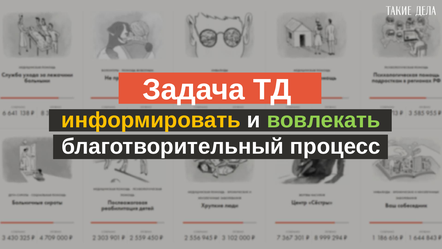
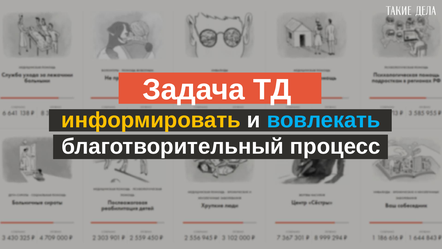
вовлекать colour: light green -> light blue
